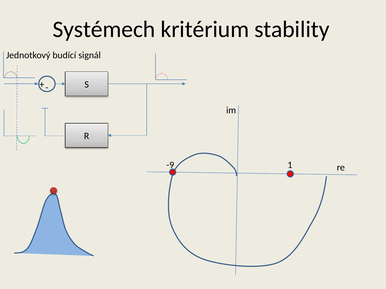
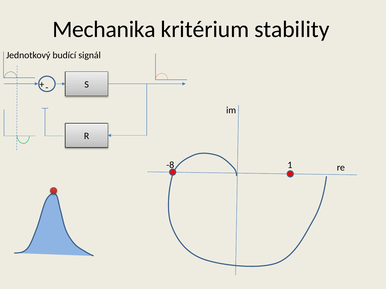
Systémech: Systémech -> Mechanika
-9: -9 -> -8
